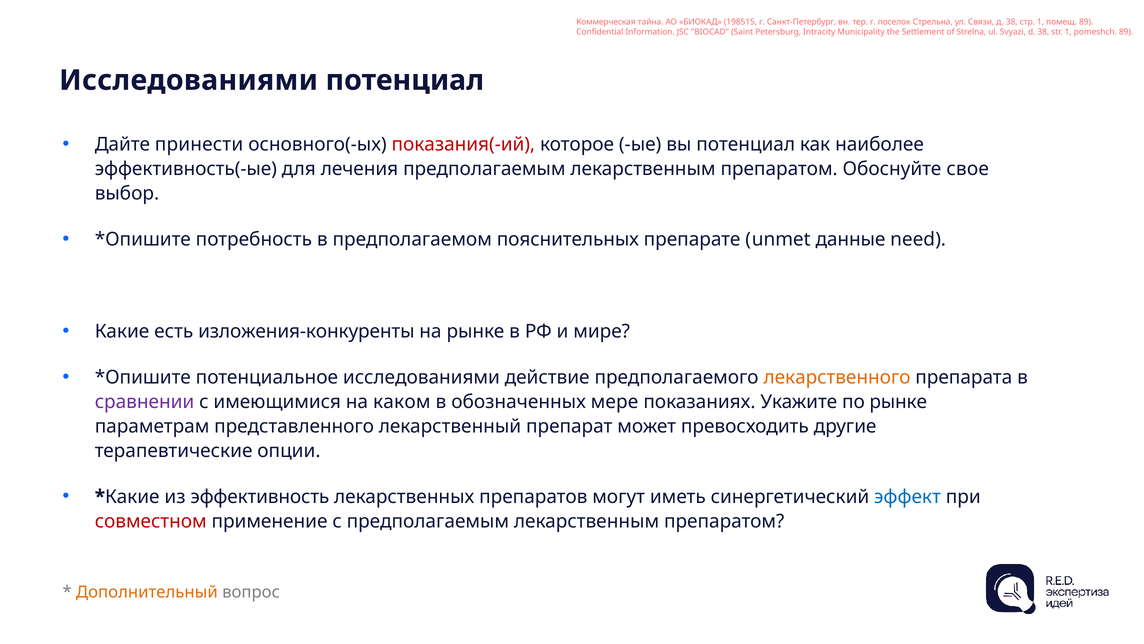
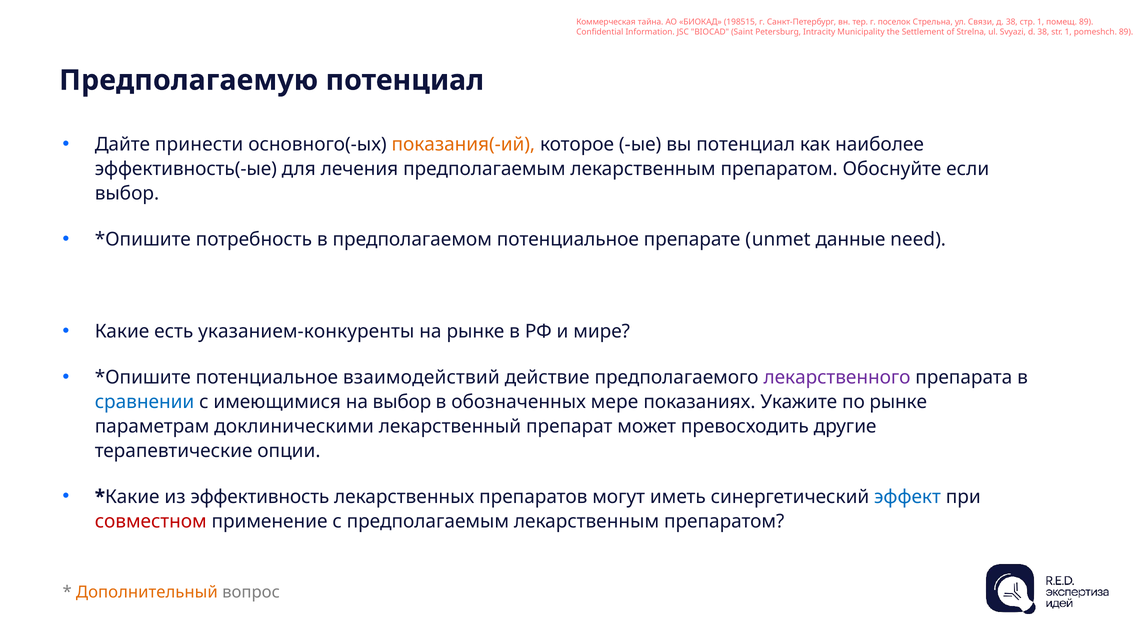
Исследованиями at (189, 80): Исследованиями -> Предполагаемую
показания(-ий colour: red -> orange
свое: свое -> если
предполагаемом пояснительных: пояснительных -> потенциальное
изложения-конкуренты: изложения-конкуренты -> указанием-конкуренты
потенциальное исследованиями: исследованиями -> взаимодействий
лекарственного colour: orange -> purple
сравнении colour: purple -> blue
на каком: каком -> выбор
представленного: представленного -> доклиническими
